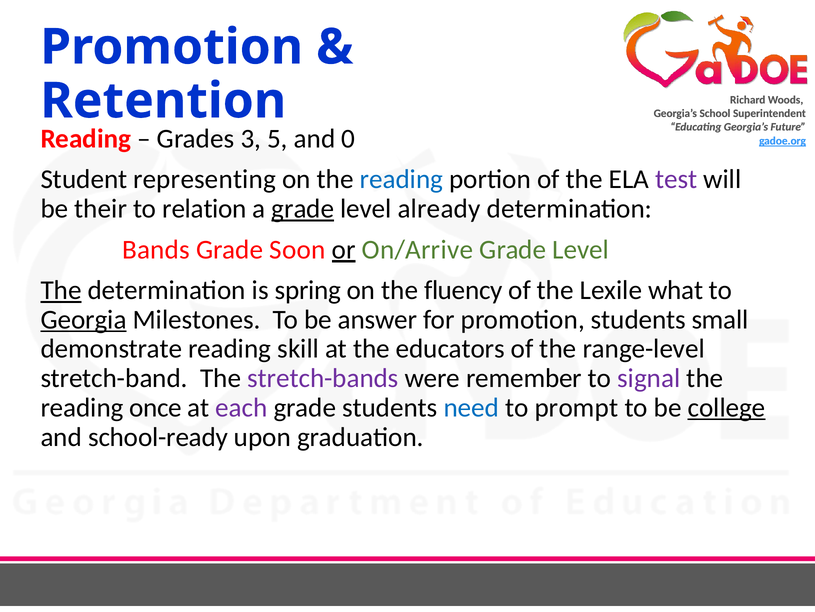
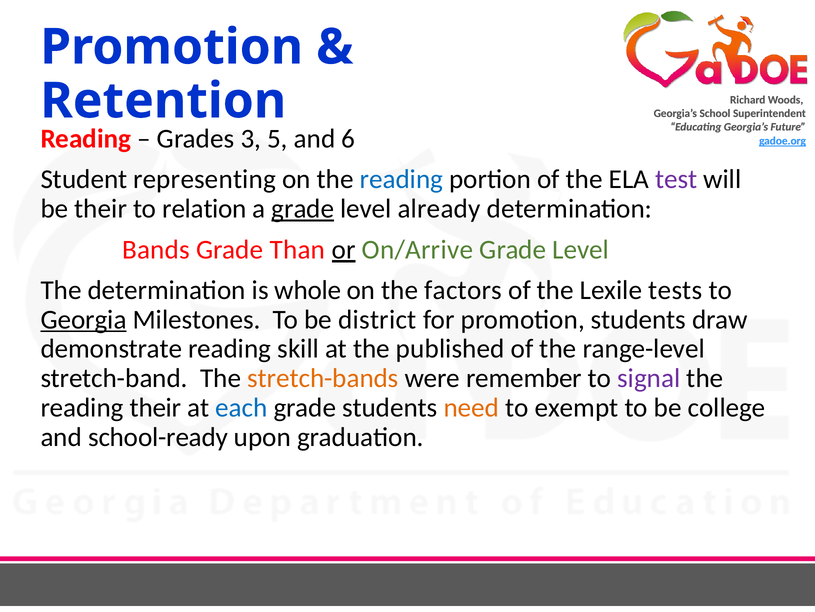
0: 0 -> 6
Soon: Soon -> Than
The at (61, 290) underline: present -> none
spring: spring -> whole
fluency: fluency -> factors
what: what -> tests
answer: answer -> district
small: small -> draw
educators: educators -> published
stretch-bands colour: purple -> orange
reading once: once -> their
each colour: purple -> blue
need colour: blue -> orange
prompt: prompt -> exempt
college underline: present -> none
